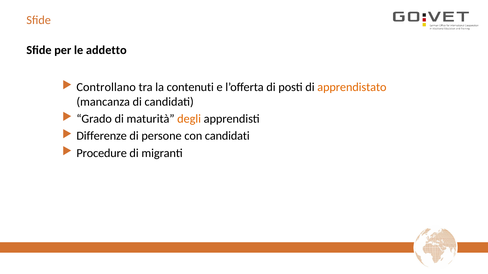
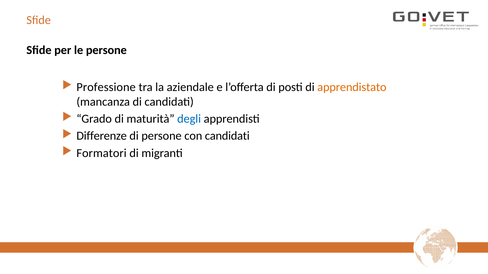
le addetto: addetto -> persone
Controllano: Controllano -> Professione
contenuti: contenuti -> aziendale
degli colour: orange -> blue
Procedure: Procedure -> Formatori
